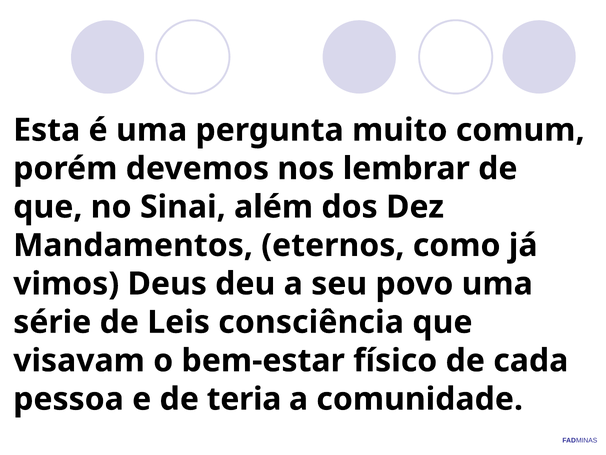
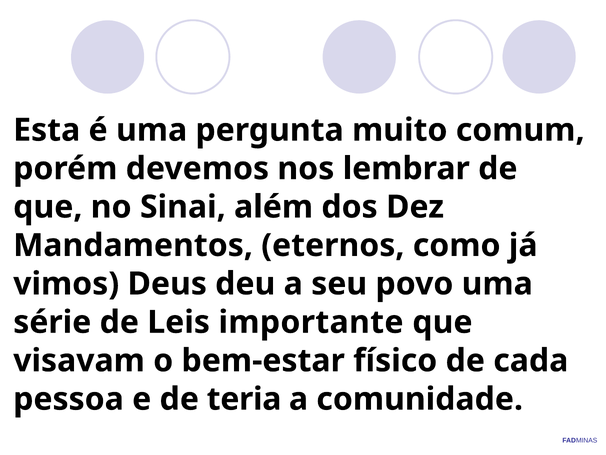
consciência: consciência -> importante
